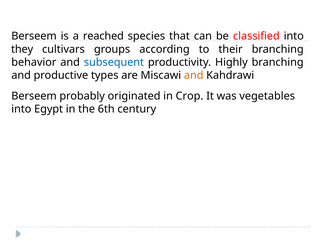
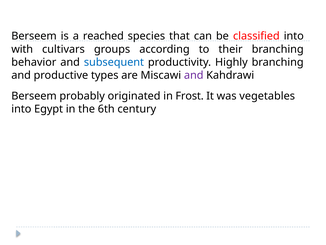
they: they -> with
and at (194, 75) colour: orange -> purple
Crop: Crop -> Frost
